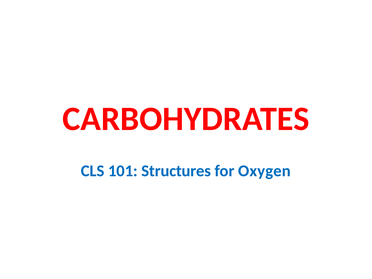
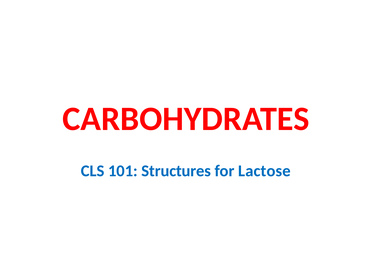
Oxygen: Oxygen -> Lactose
